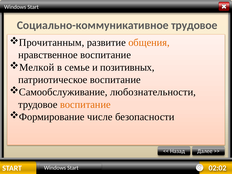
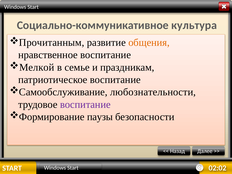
Социально-коммуникативное трудовое: трудовое -> культура
позитивных: позитивных -> праздникам
воспитание at (85, 104) colour: orange -> purple
числе: числе -> паузы
